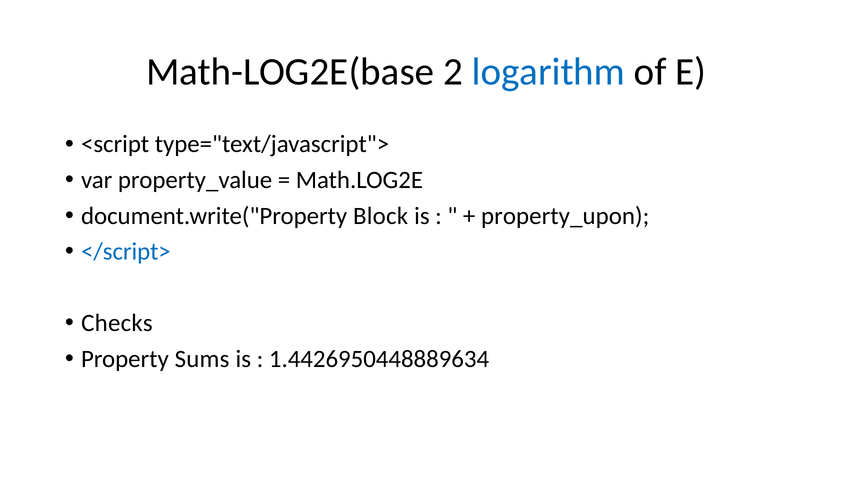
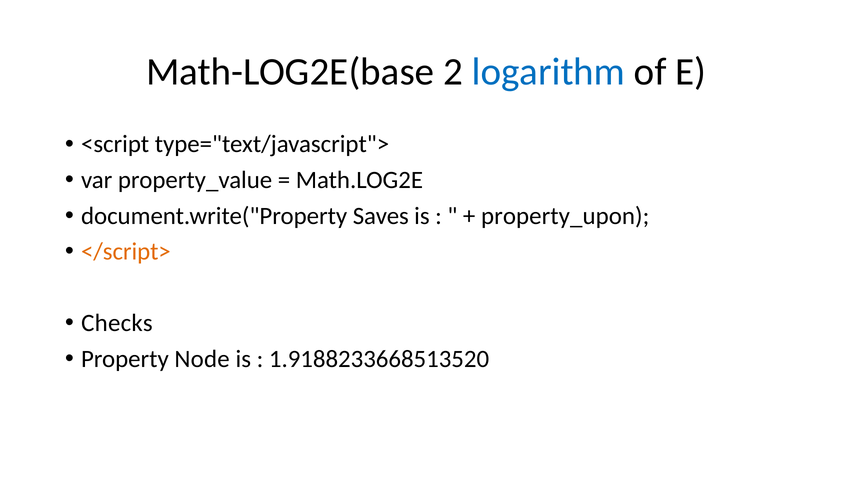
Block: Block -> Saves
</script> colour: blue -> orange
Sums: Sums -> Node
1.4426950448889634: 1.4426950448889634 -> 1.9188233668513520
